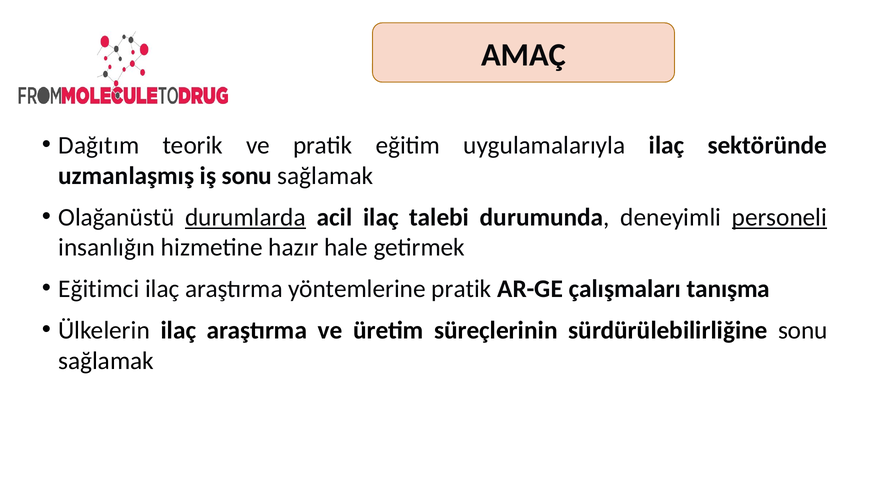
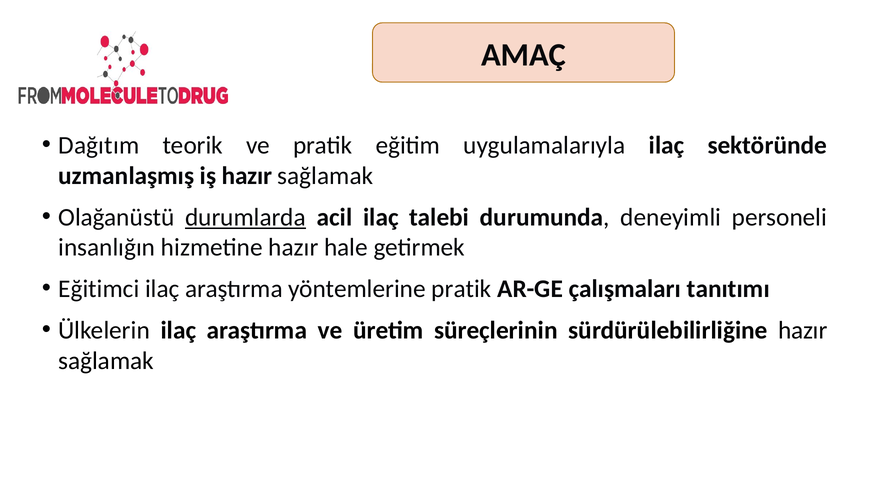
iş sonu: sonu -> hazır
personeli underline: present -> none
tanışma: tanışma -> tanıtımı
sürdürülebilirliğine sonu: sonu -> hazır
